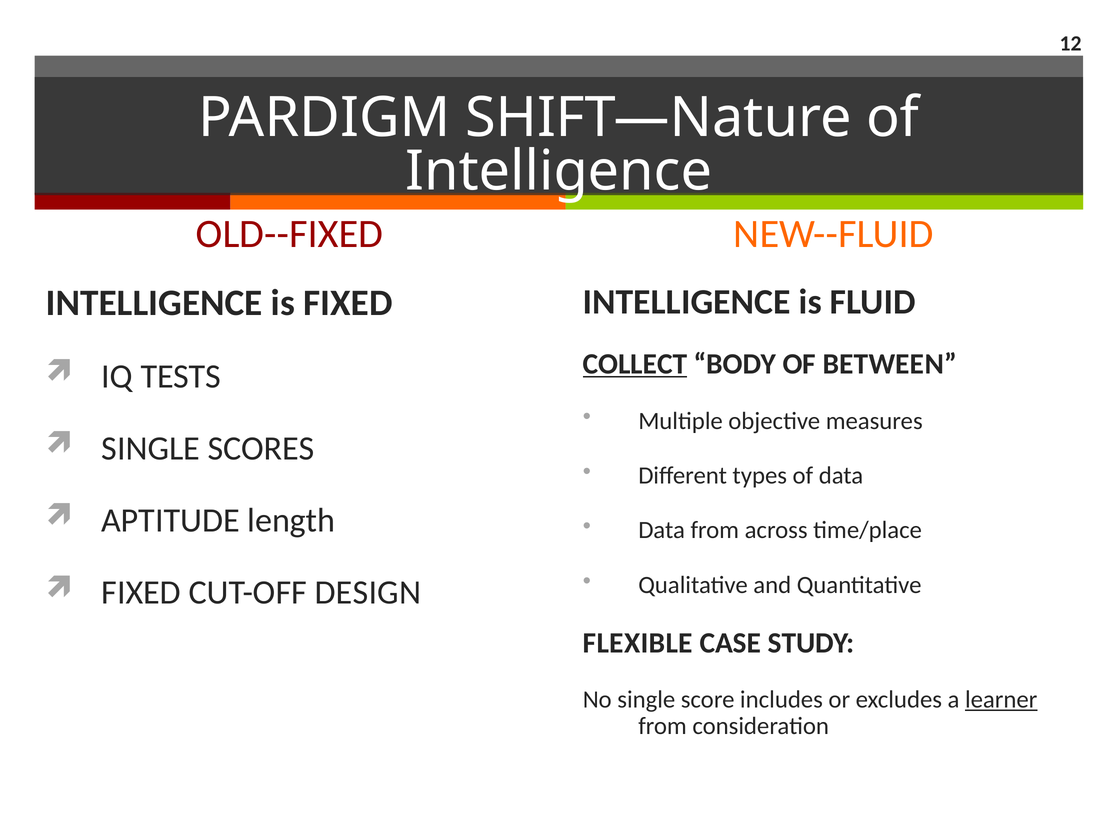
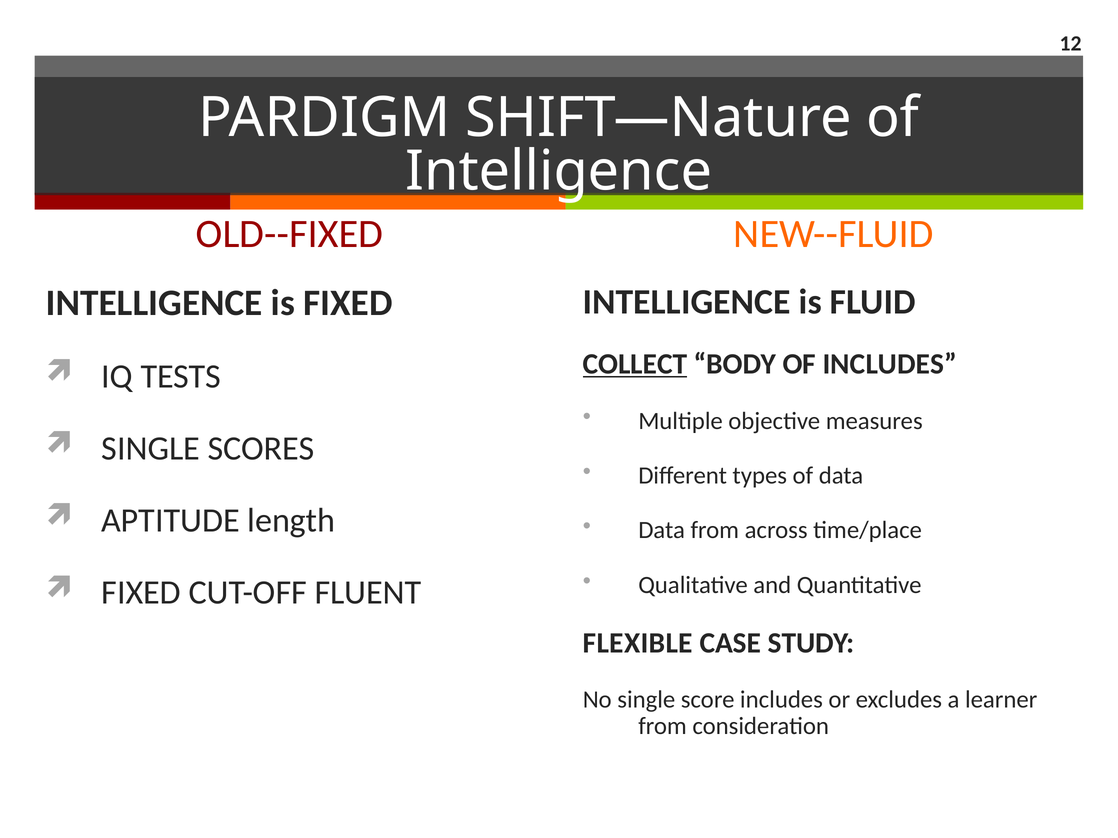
OF BETWEEN: BETWEEN -> INCLUDES
DESIGN: DESIGN -> FLUENT
learner underline: present -> none
